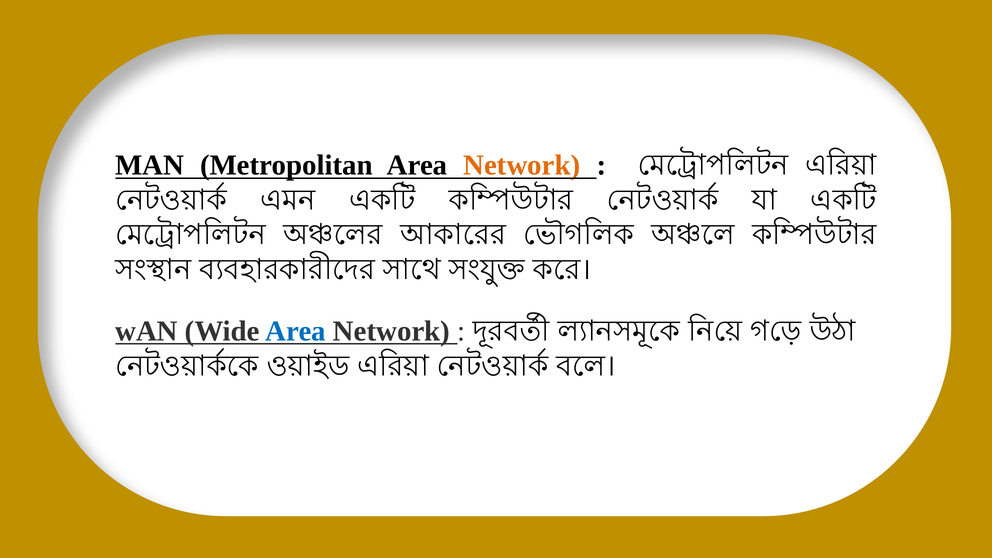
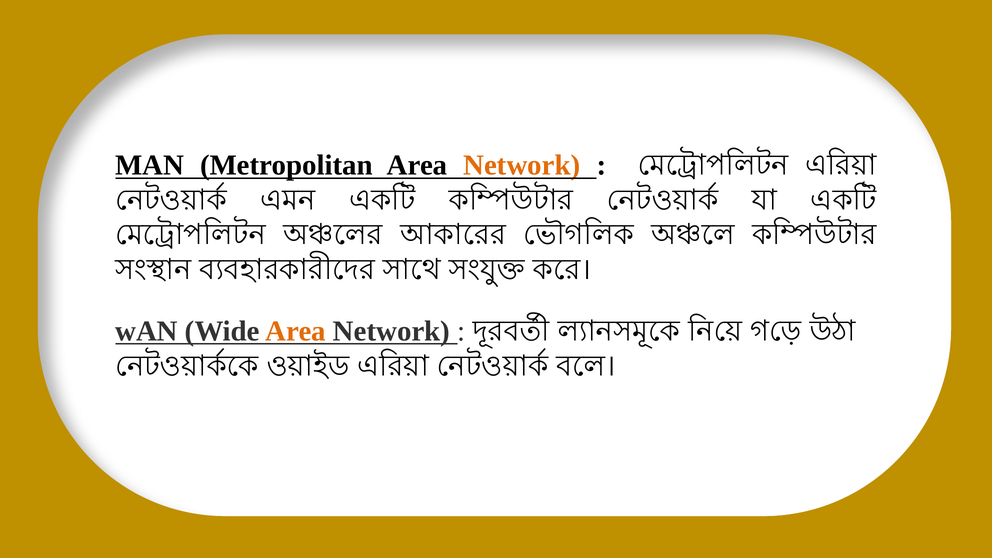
Area at (296, 331) colour: blue -> orange
